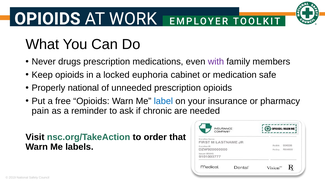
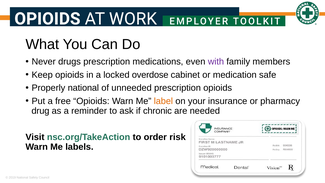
euphoria: euphoria -> overdose
label colour: blue -> orange
pain: pain -> drug
that: that -> risk
